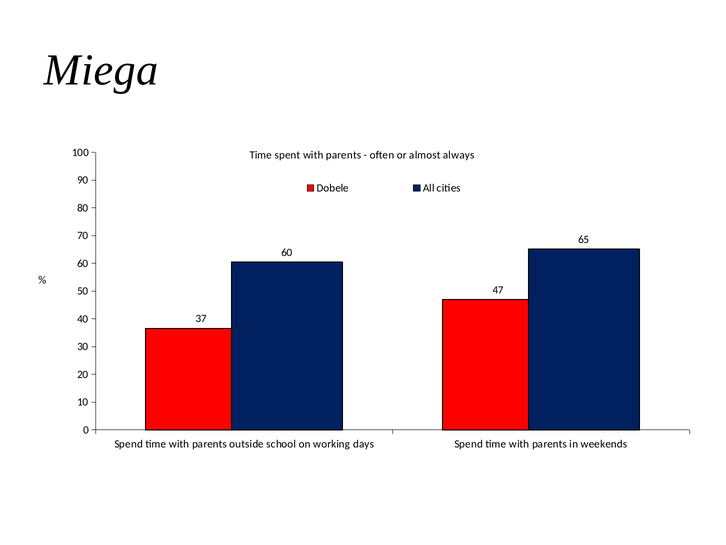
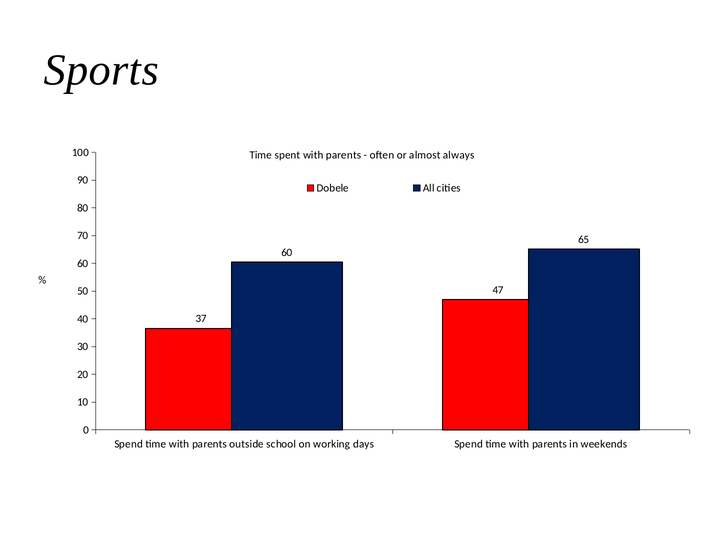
Miega: Miega -> Sports
